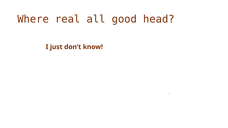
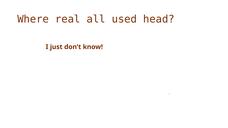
good: good -> used
